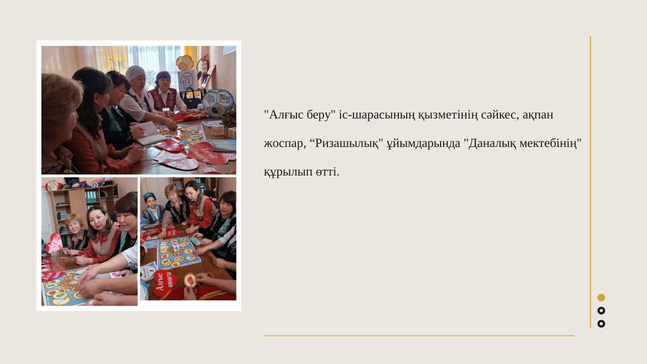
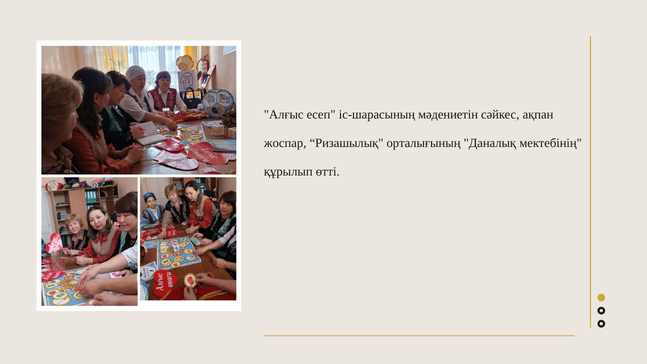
беру: беру -> есеп
қызметінің: қызметінің -> мәдениетін
ұйымдарында: ұйымдарында -> орталығының
